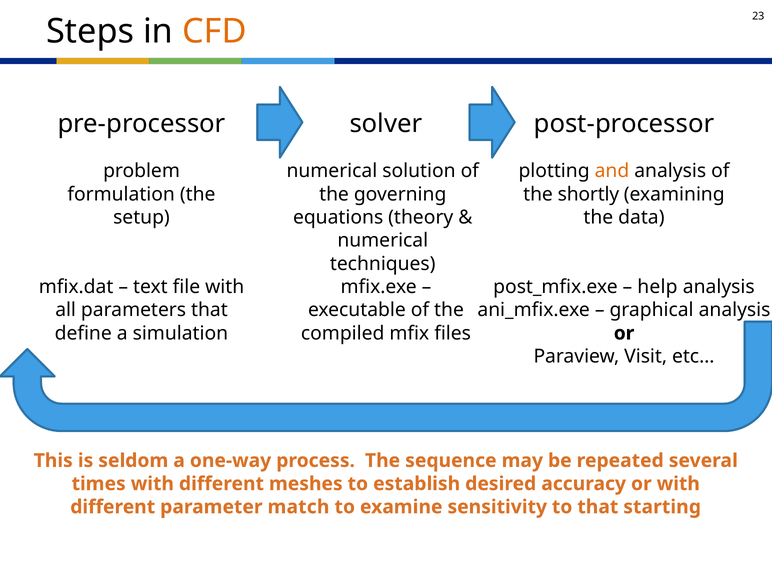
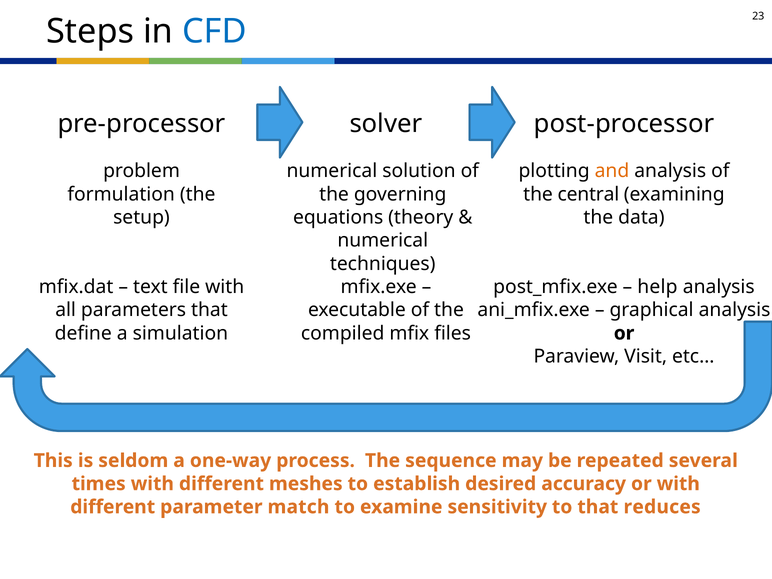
CFD colour: orange -> blue
shortly: shortly -> central
starting: starting -> reduces
